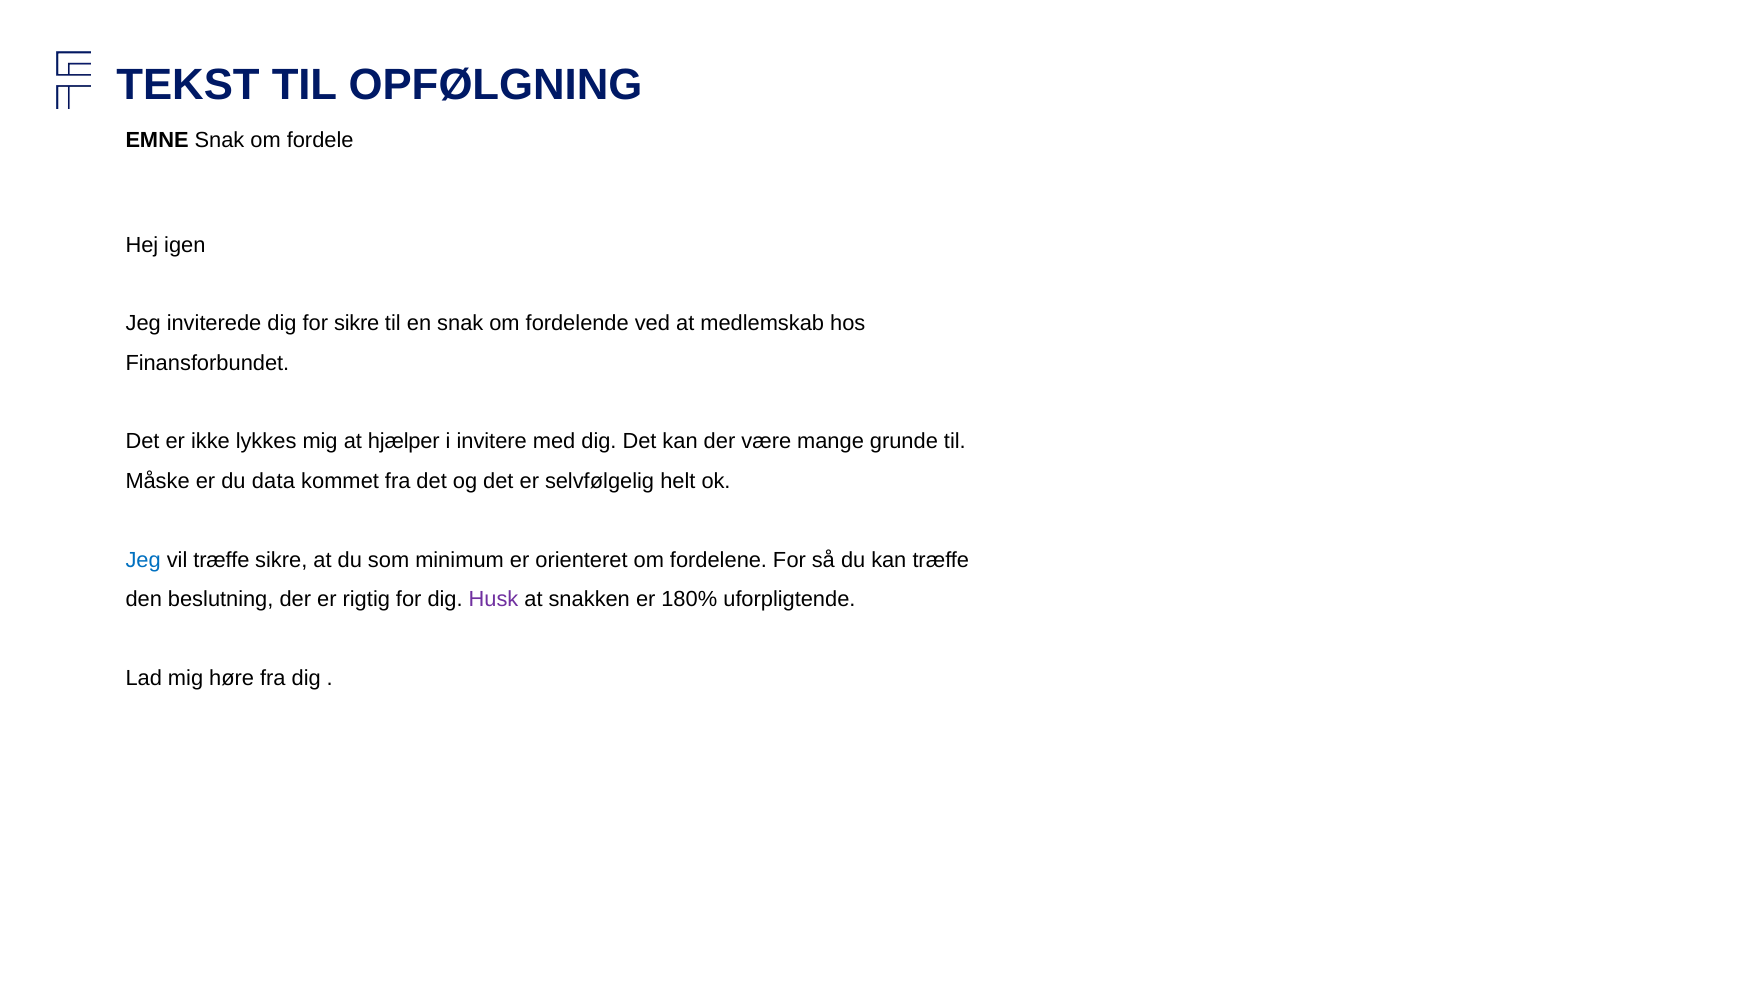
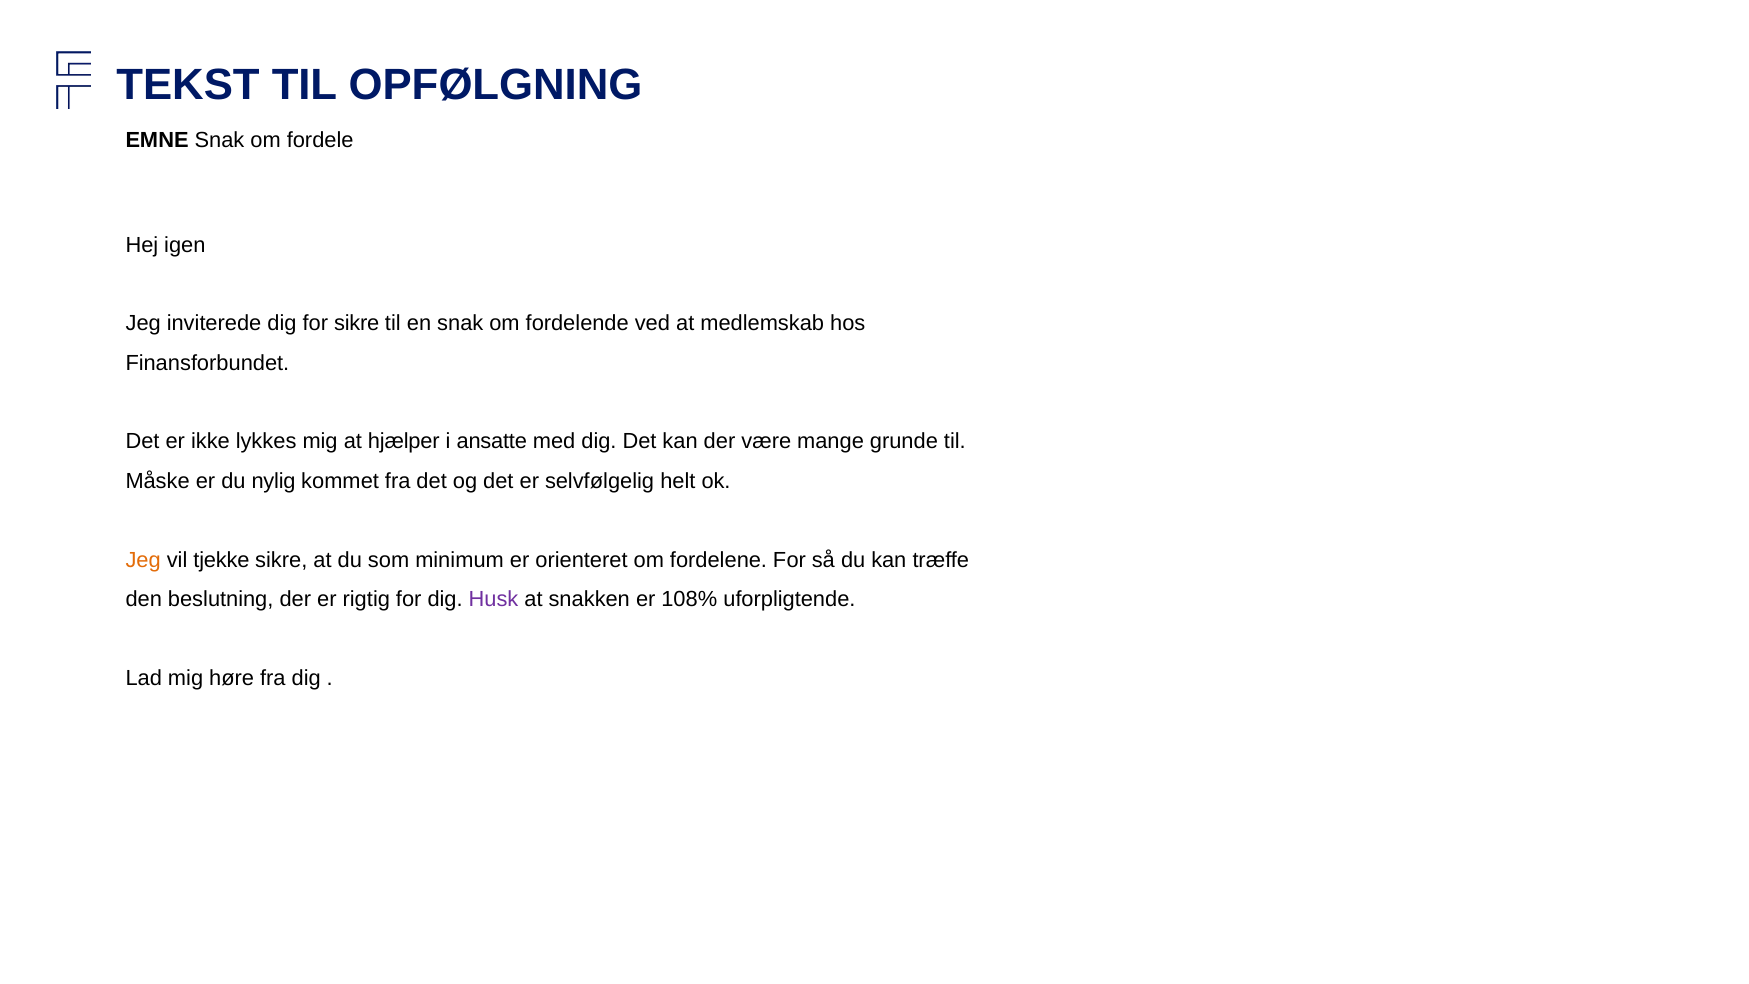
invitere: invitere -> ansatte
data: data -> nylig
Jeg at (143, 560) colour: blue -> orange
vil træffe: træffe -> tjekke
180%: 180% -> 108%
